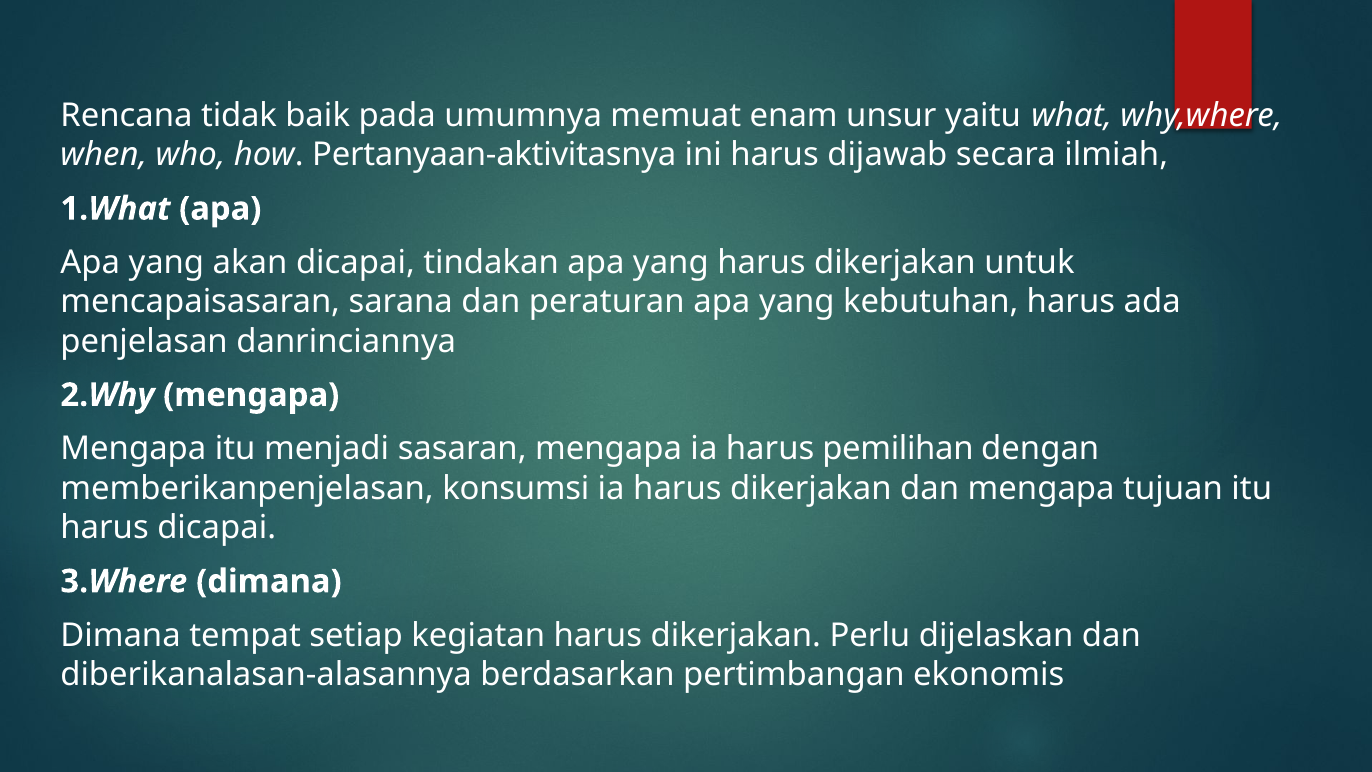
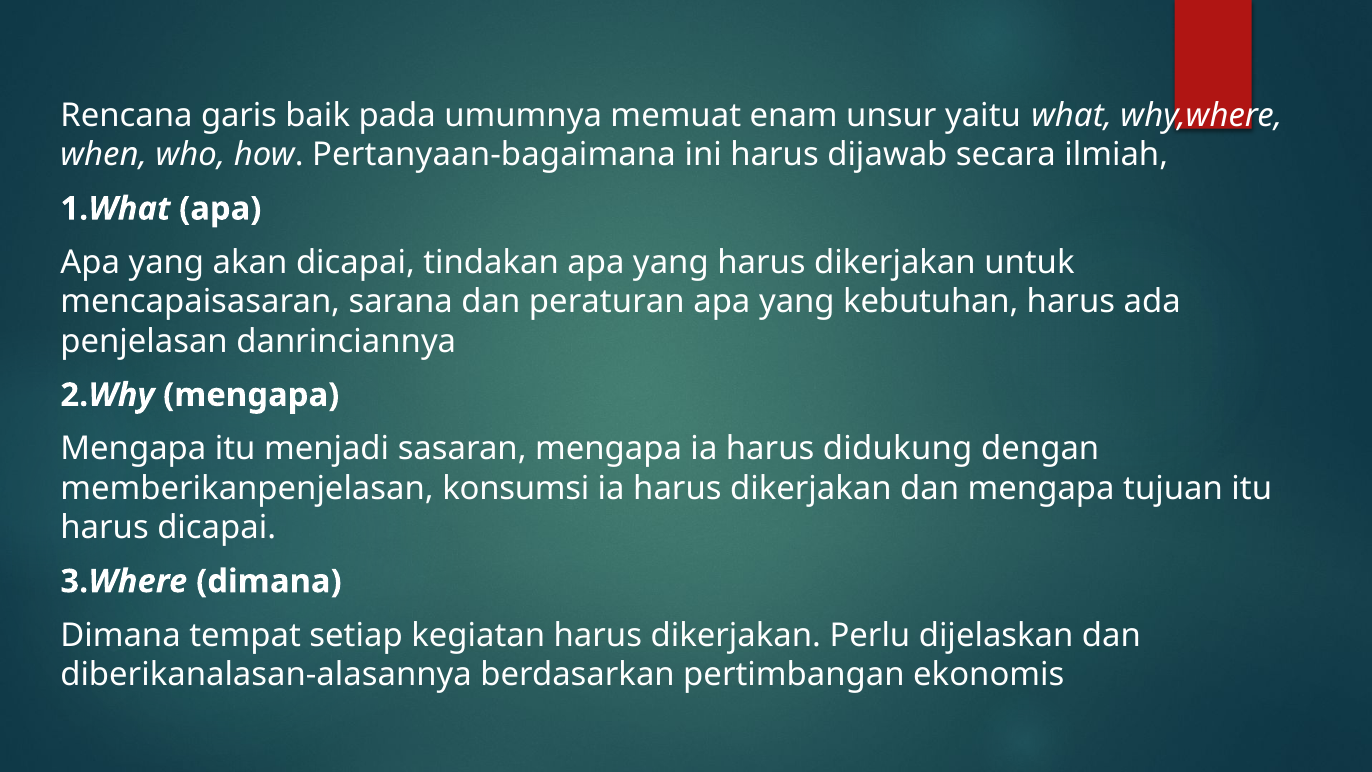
tidak: tidak -> garis
Pertanyaan-aktivitasnya: Pertanyaan-aktivitasnya -> Pertanyaan-bagaimana
pemilihan: pemilihan -> didukung
